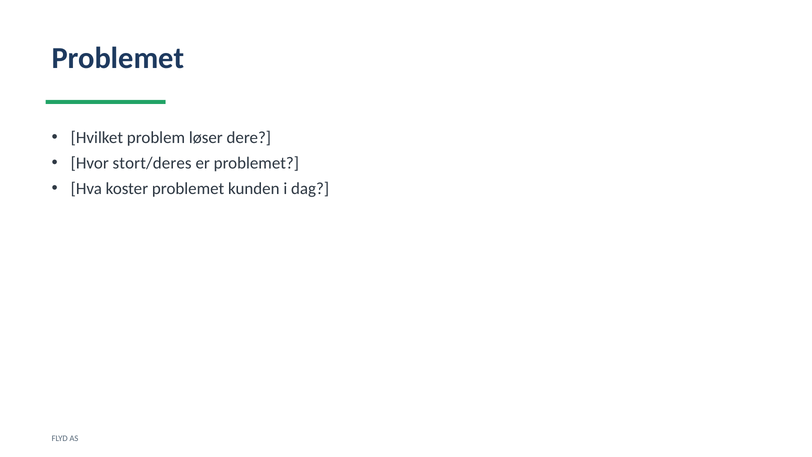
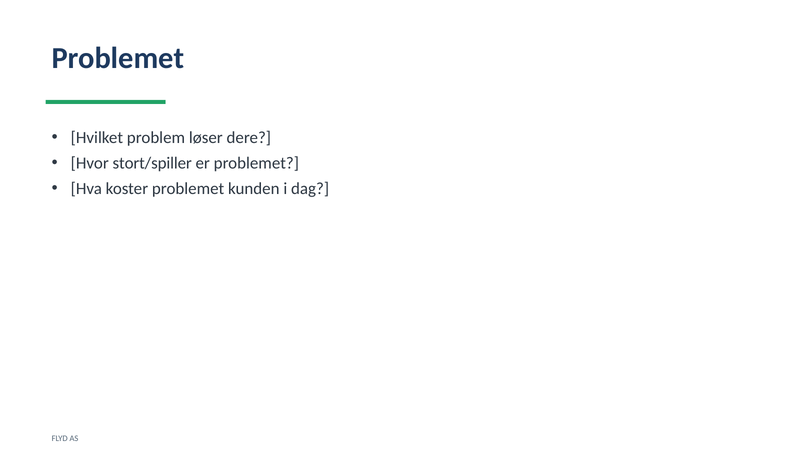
stort/deres: stort/deres -> stort/spiller
